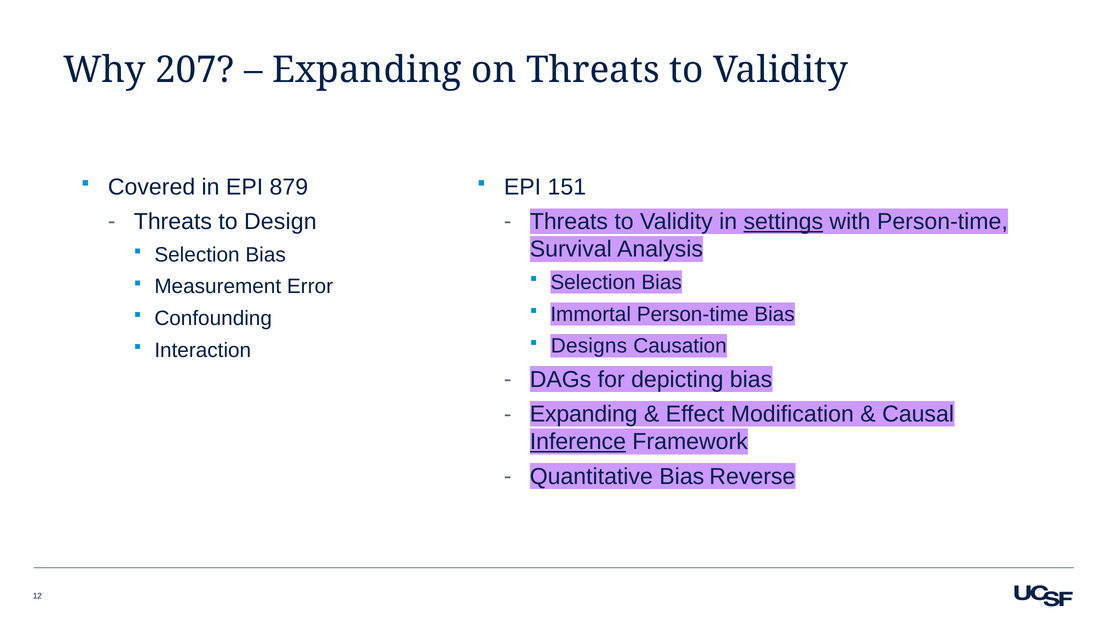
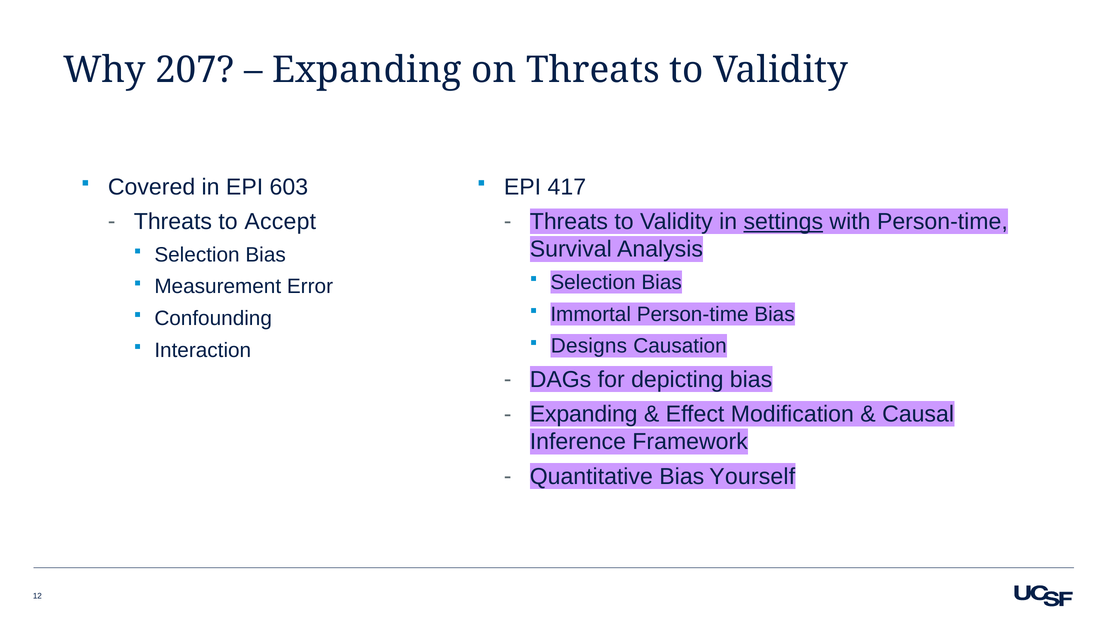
879: 879 -> 603
151: 151 -> 417
Design: Design -> Accept
Inference underline: present -> none
Reverse: Reverse -> Yourself
